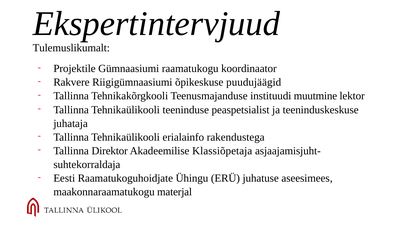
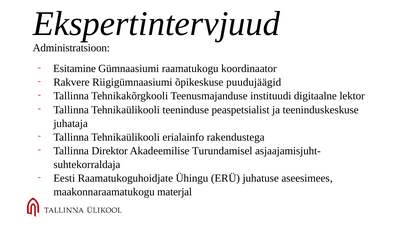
Tulemuslikumalt: Tulemuslikumalt -> Administratsioon
Projektile: Projektile -> Esitamine
muutmine: muutmine -> digitaalne
Klassiõpetaja: Klassiõpetaja -> Turundamisel
